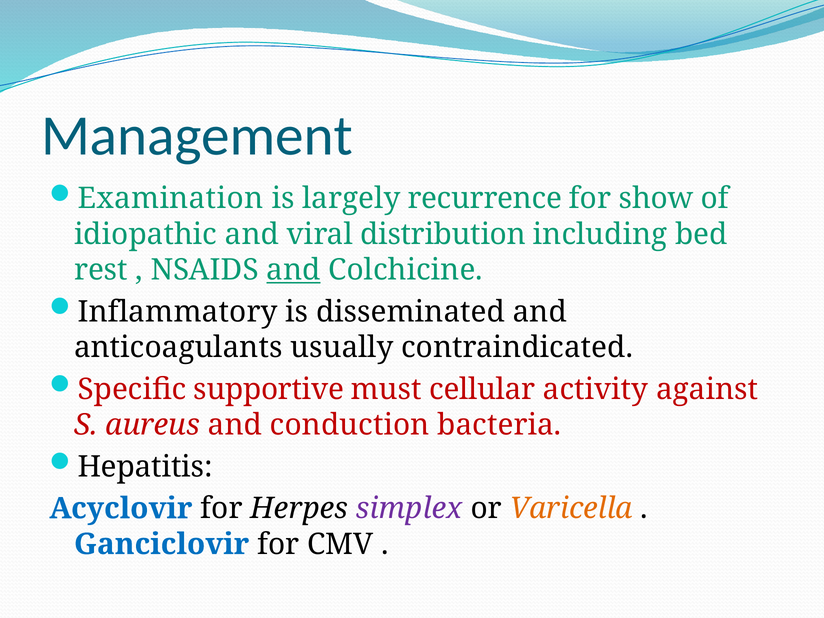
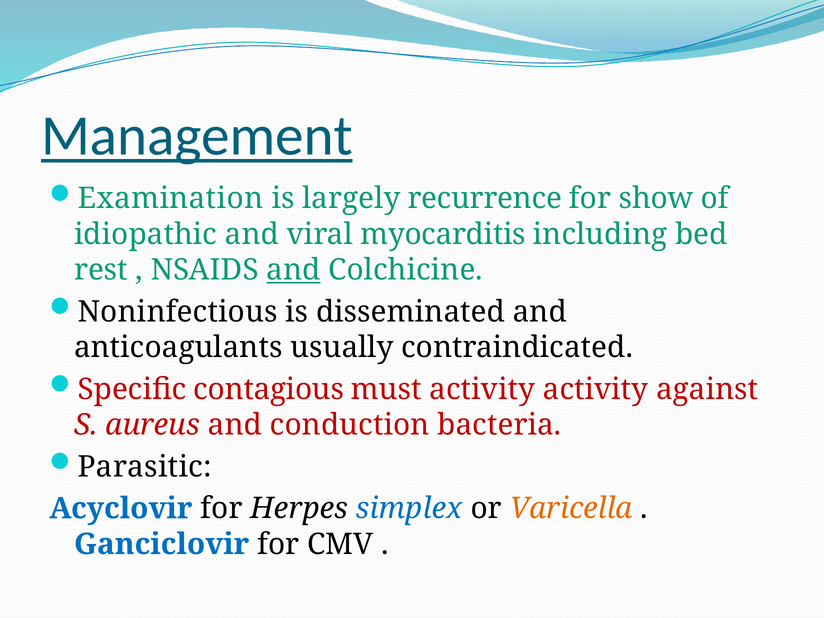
Management underline: none -> present
distribution: distribution -> myocarditis
Inflammatory: Inflammatory -> Noninfectious
supportive: supportive -> contagious
must cellular: cellular -> activity
Hepatitis: Hepatitis -> Parasitic
simplex colour: purple -> blue
